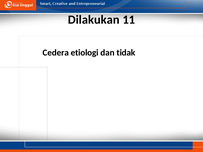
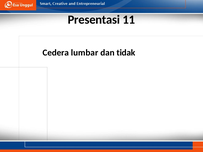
Dilakukan: Dilakukan -> Presentasi
etiologi: etiologi -> lumbar
